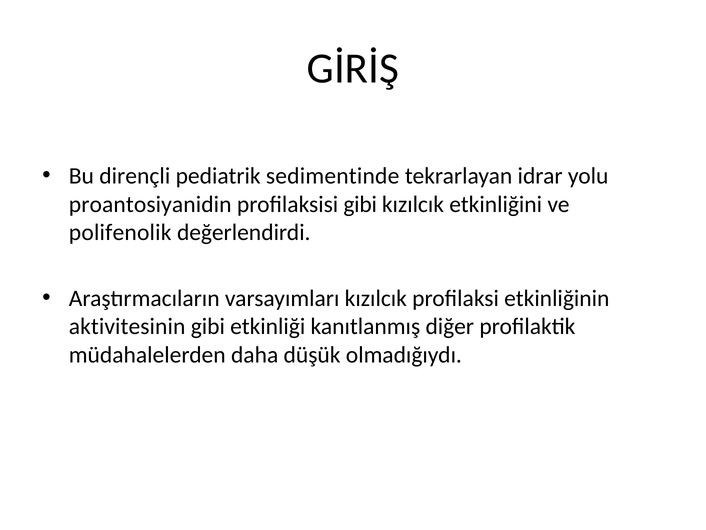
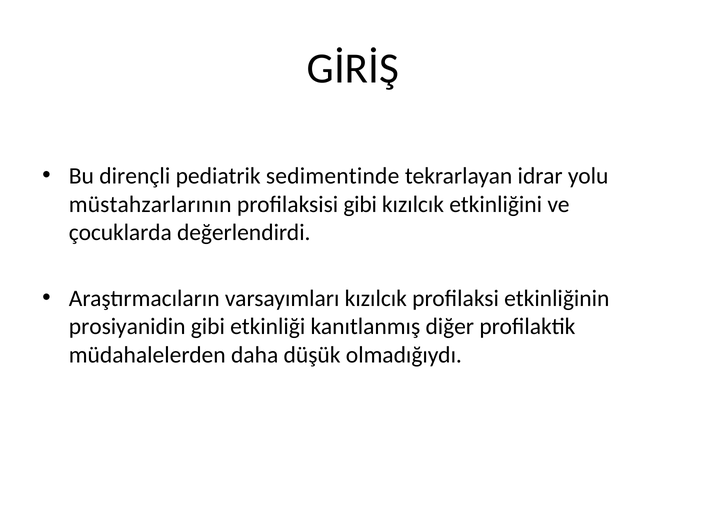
proantosiyanidin: proantosiyanidin -> müstahzarlarının
polifenolik: polifenolik -> çocuklarda
aktivitesinin: aktivitesinin -> prosiyanidin
